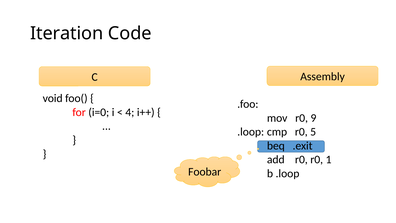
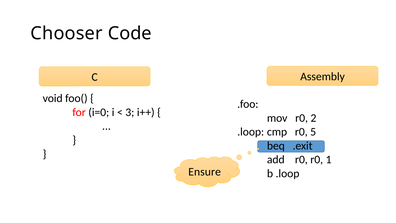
Iteration: Iteration -> Chooser
4: 4 -> 3
9: 9 -> 2
Foobar: Foobar -> Ensure
